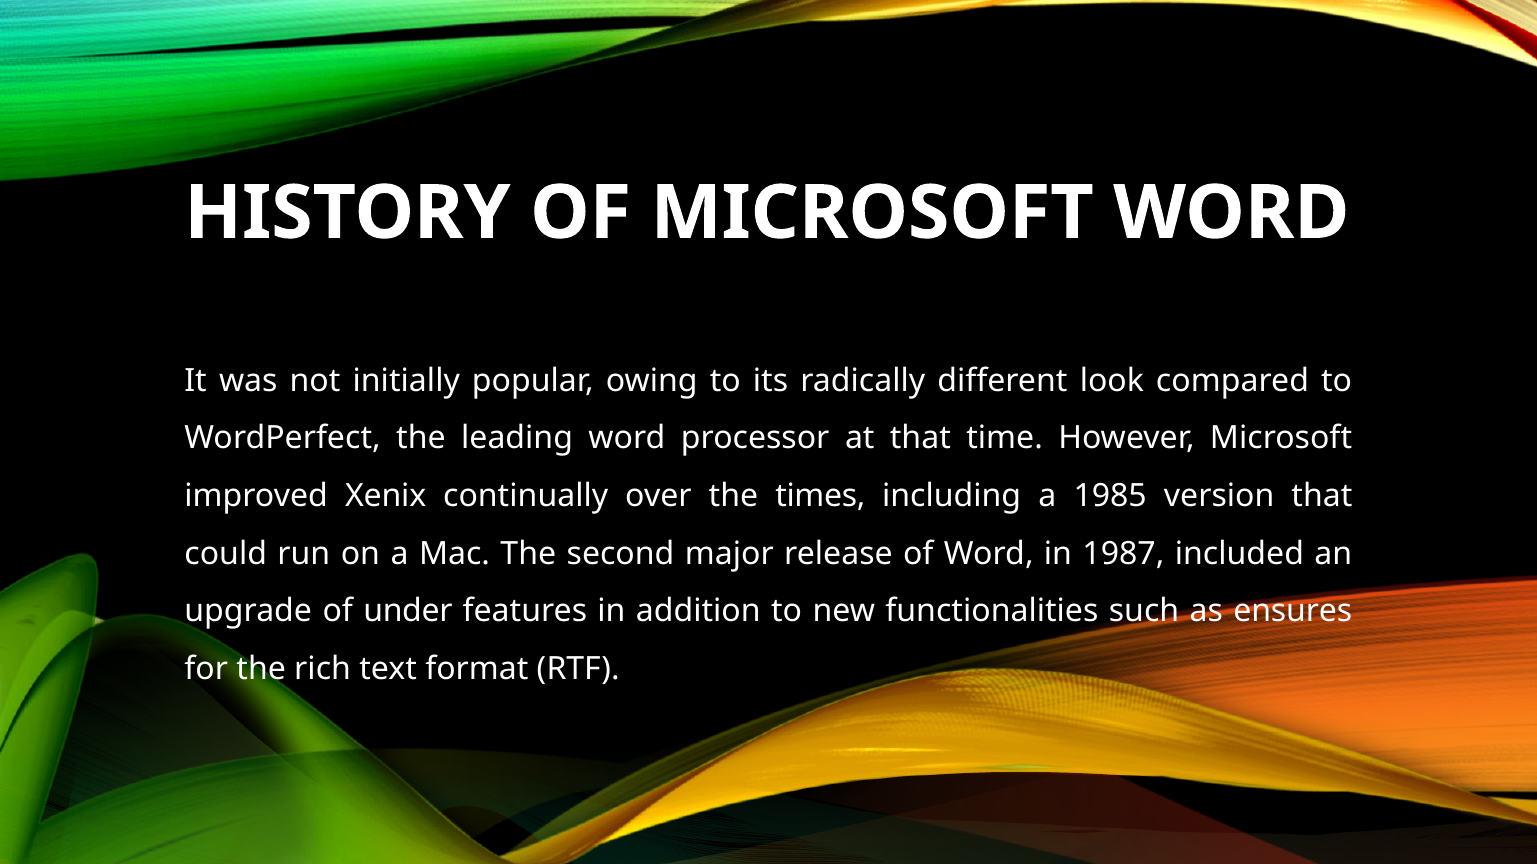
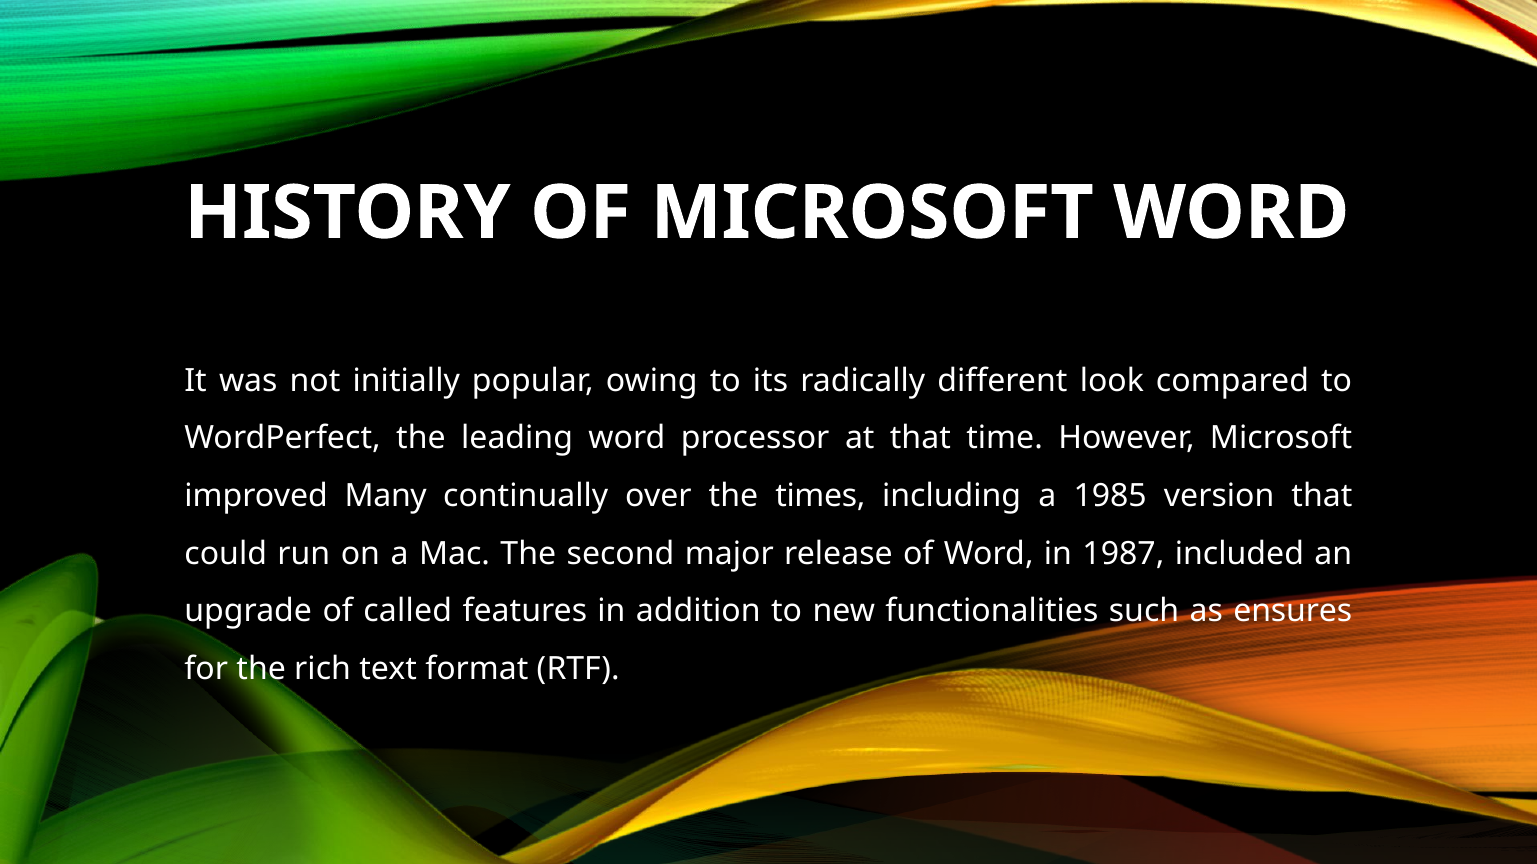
Xenix: Xenix -> Many
under: under -> called
